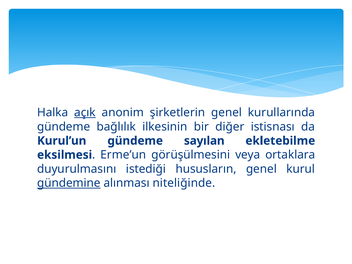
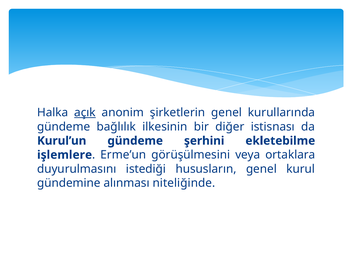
sayılan: sayılan -> şerhini
eksilmesi: eksilmesi -> işlemlere
gündemine underline: present -> none
